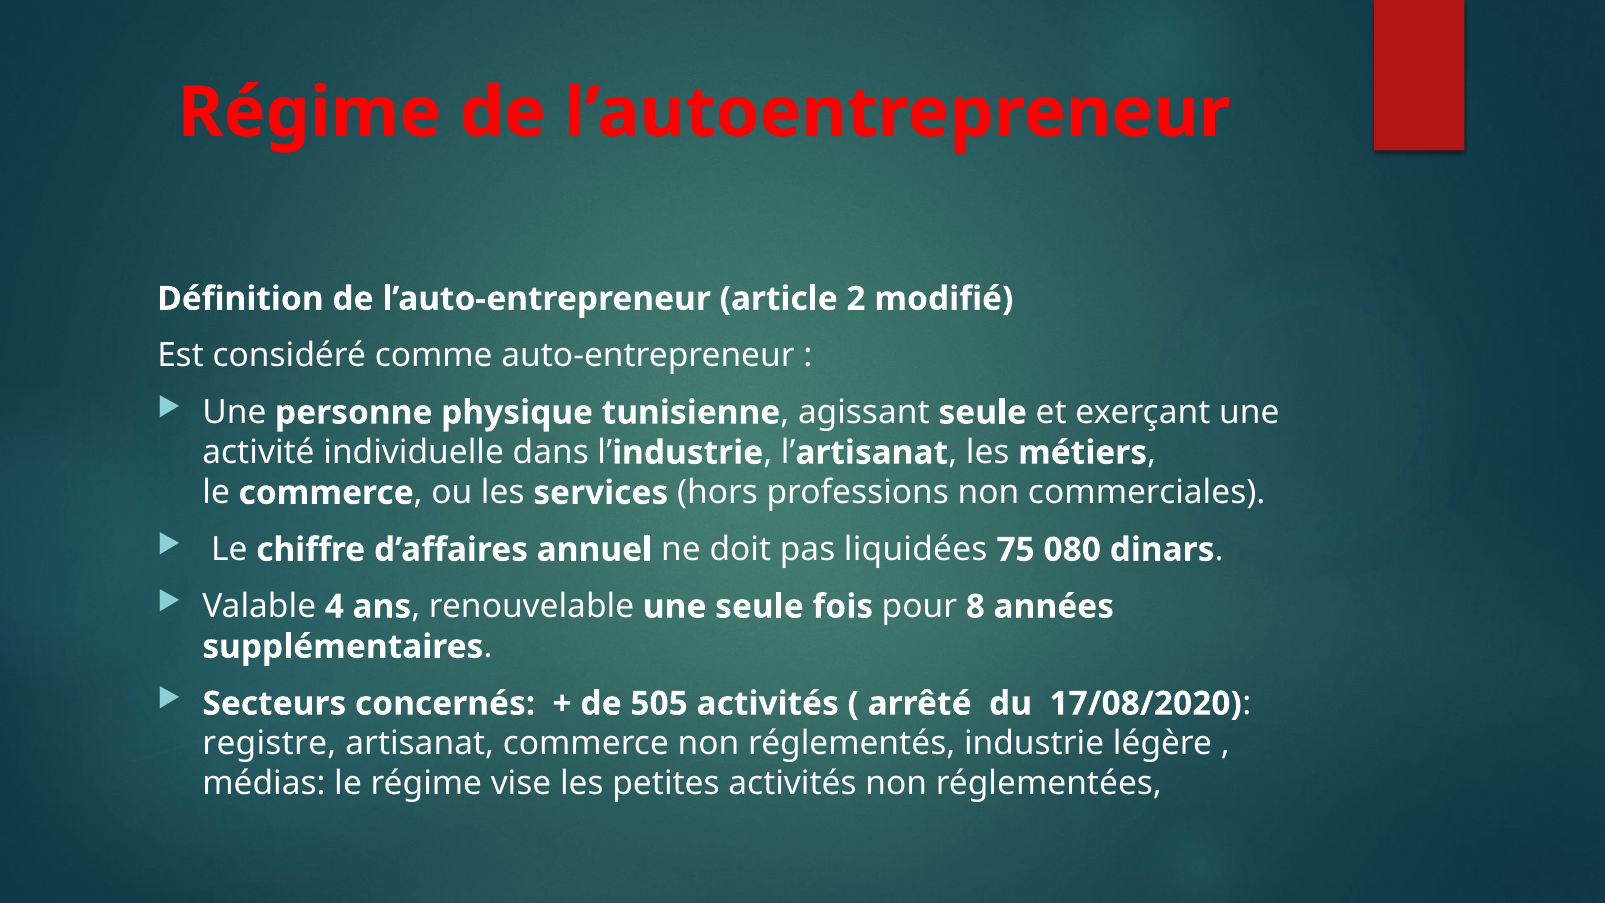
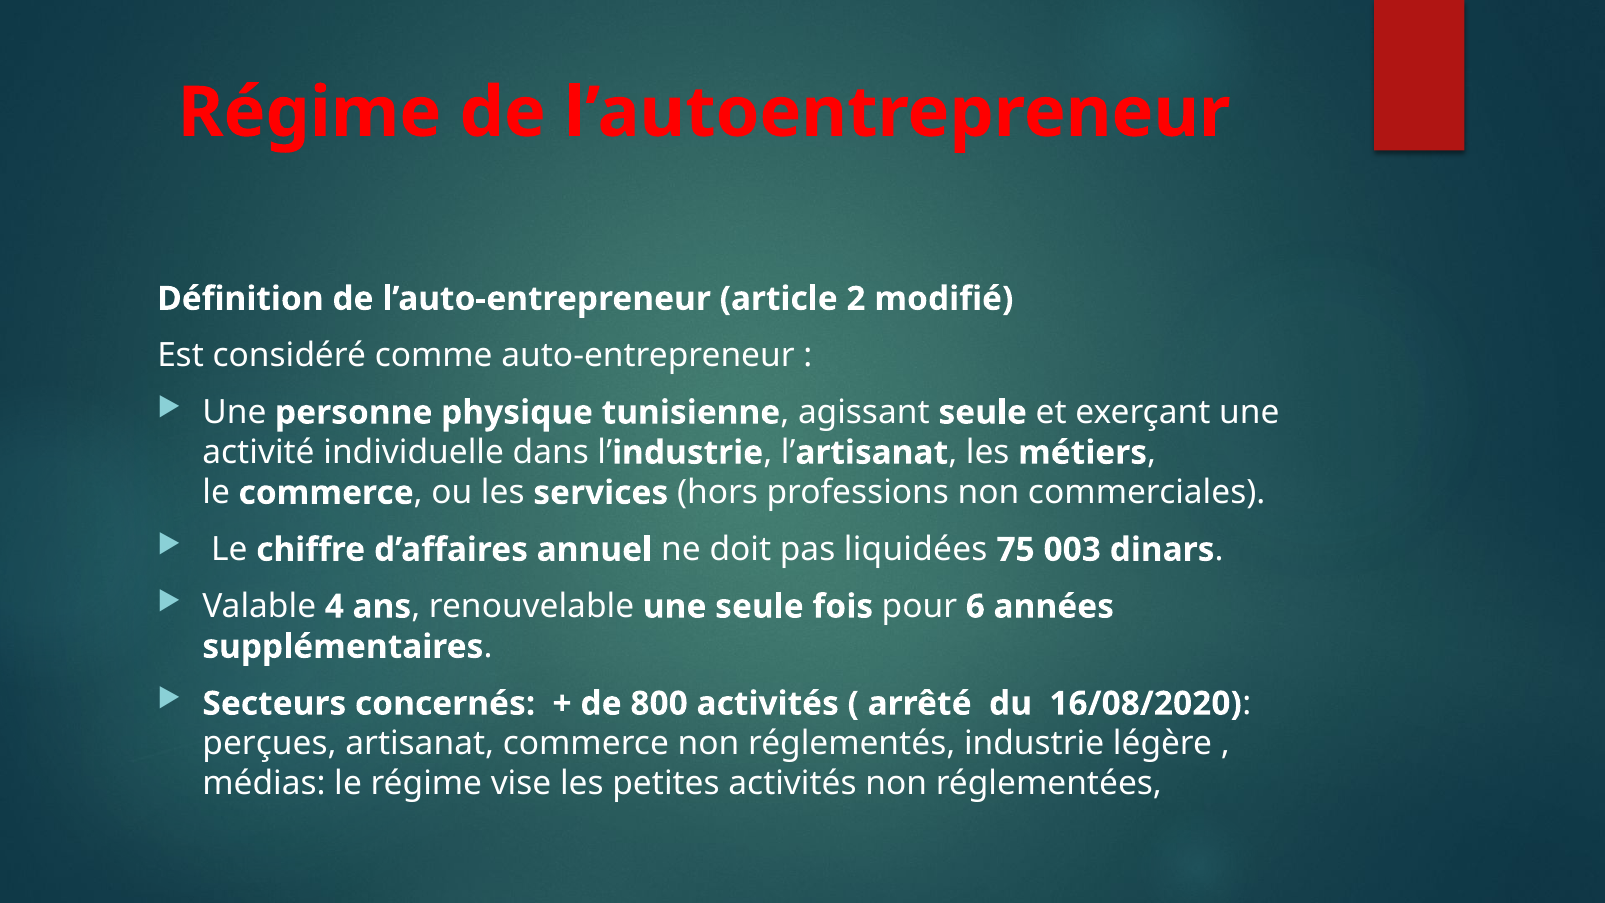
080: 080 -> 003
8: 8 -> 6
505: 505 -> 800
17/08/2020: 17/08/2020 -> 16/08/2020
registre: registre -> perçues
